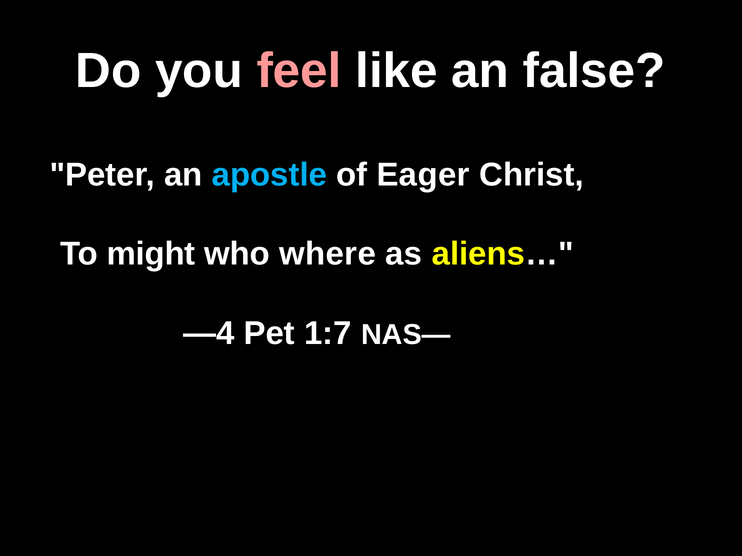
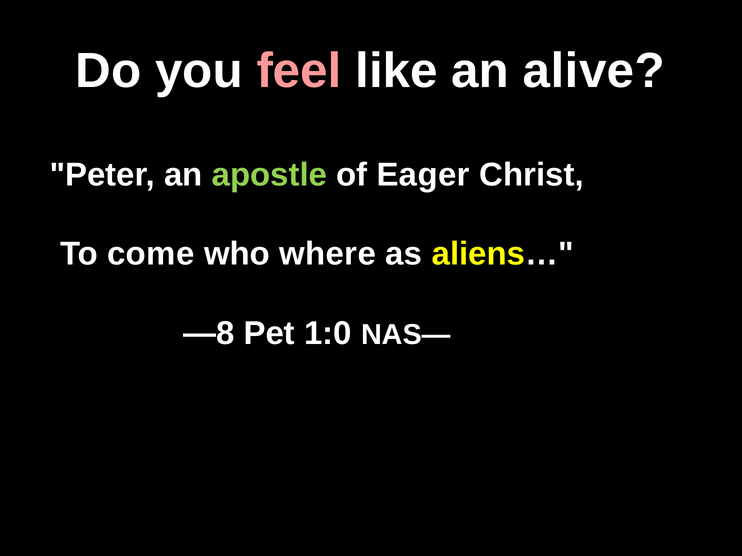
false: false -> alive
apostle colour: light blue -> light green
might: might -> come
—4: —4 -> —8
1:7: 1:7 -> 1:0
